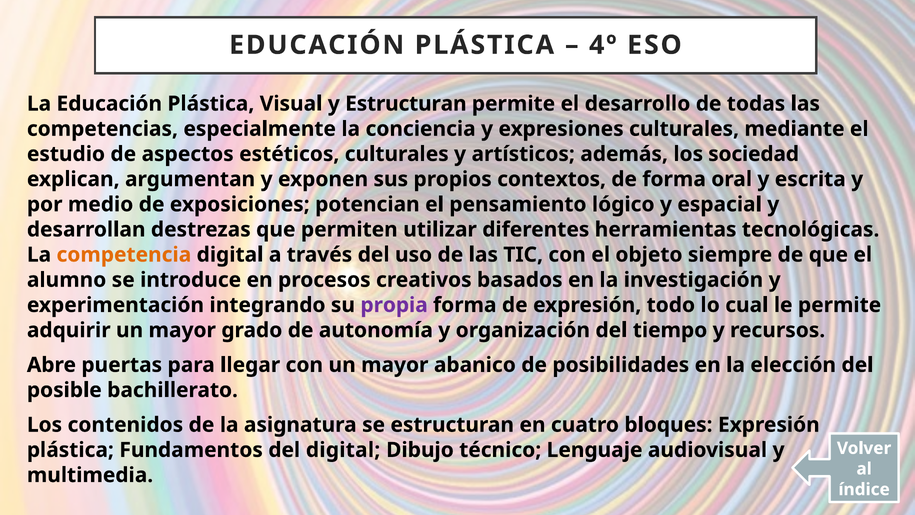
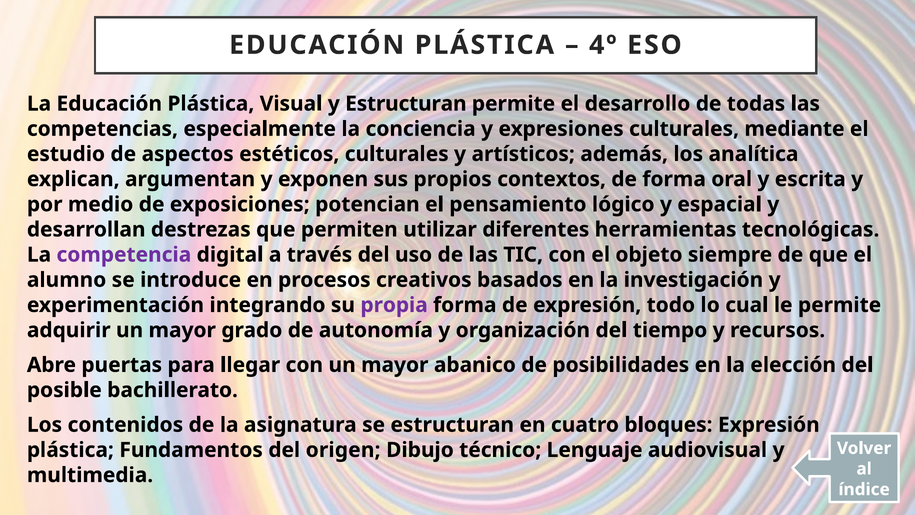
sociedad: sociedad -> analítica
competencia colour: orange -> purple
del digital: digital -> origen
